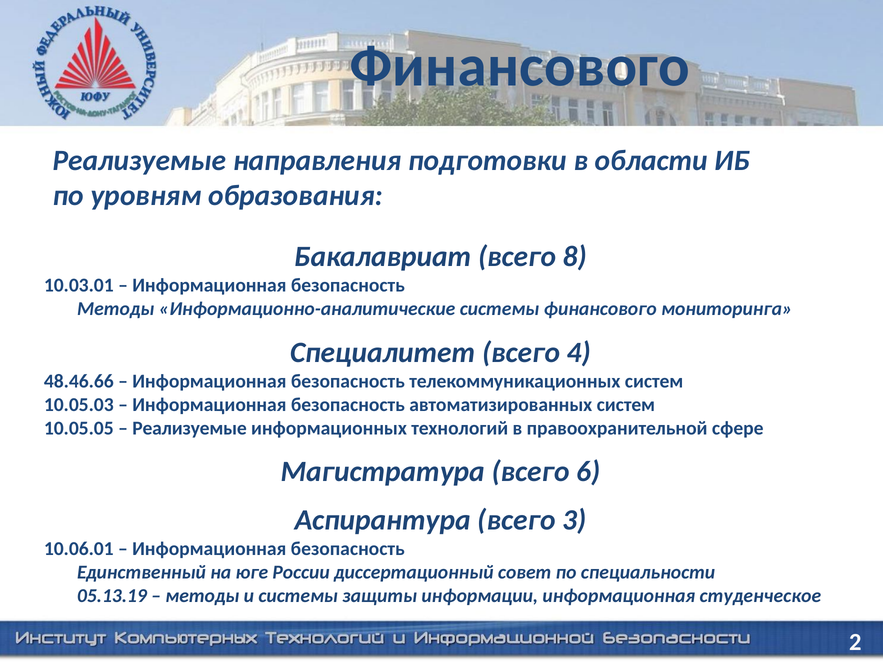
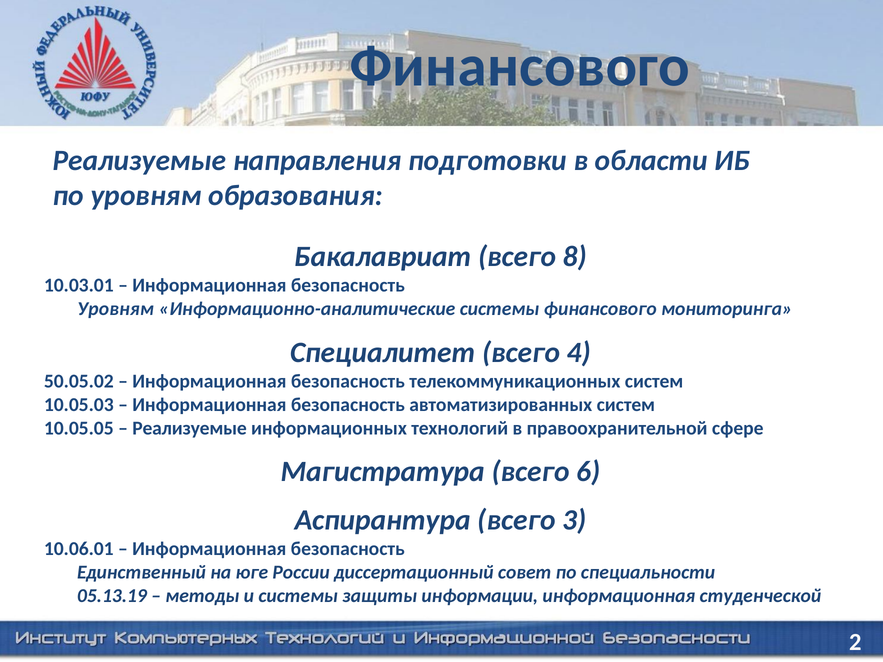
Методы at (116, 309): Методы -> Уровням
48.46.66: 48.46.66 -> 50.05.02
студенческое: студенческое -> студенческой
